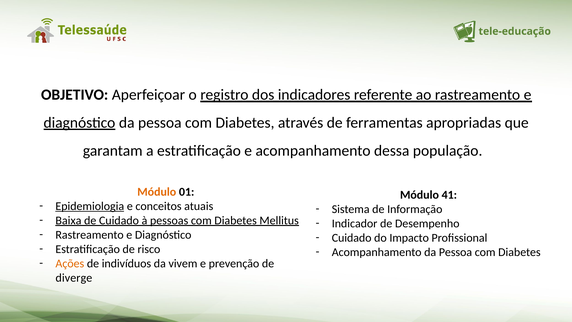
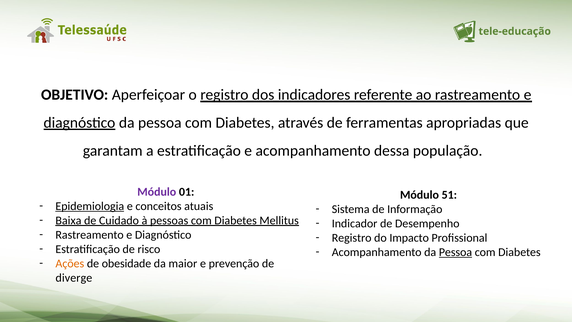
Módulo at (157, 192) colour: orange -> purple
41: 41 -> 51
Cuidado at (352, 238): Cuidado -> Registro
Pessoa at (455, 252) underline: none -> present
indivíduos: indivíduos -> obesidade
vivem: vivem -> maior
